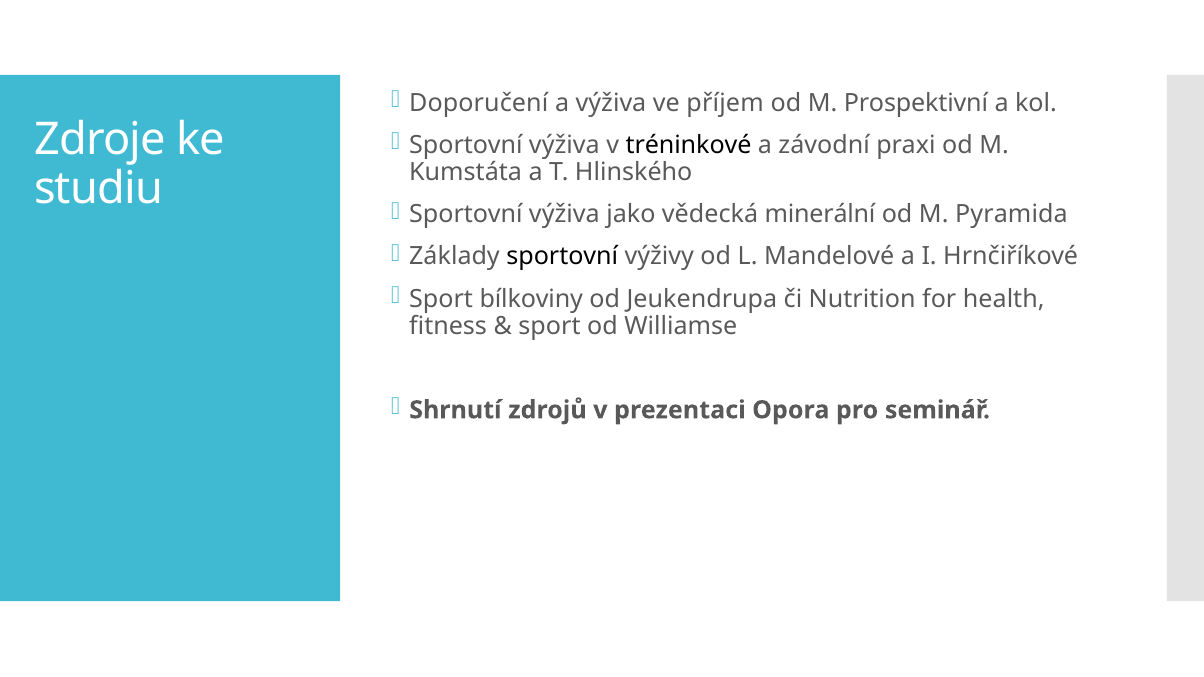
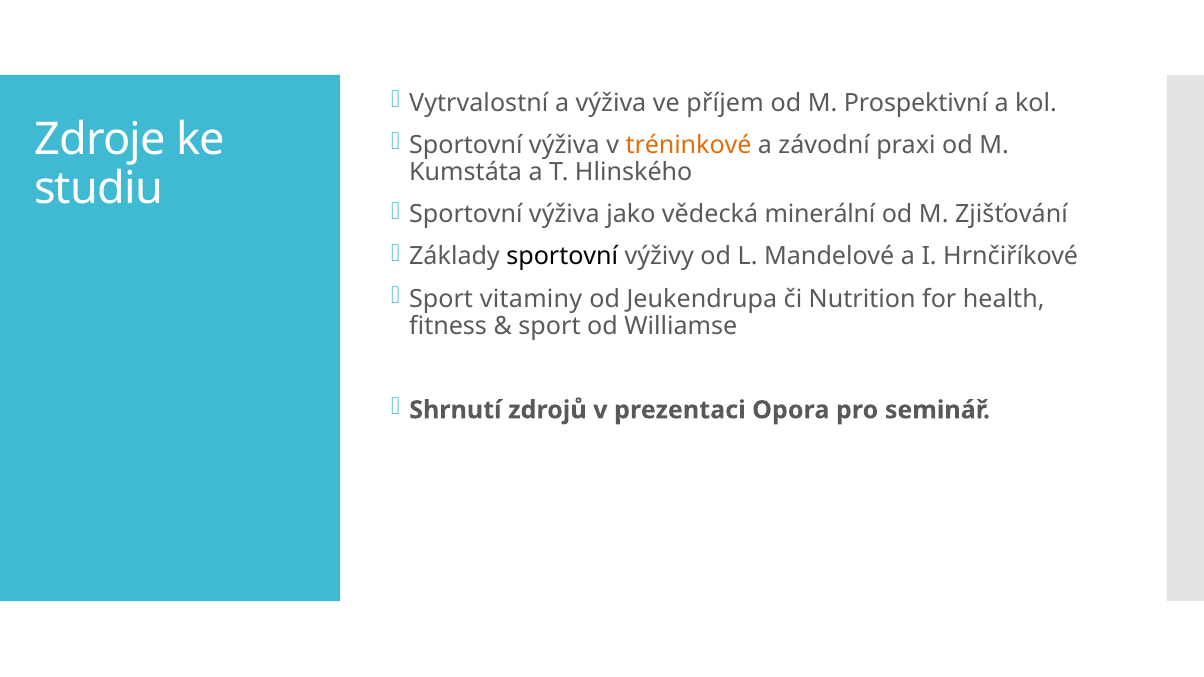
Doporučení: Doporučení -> Vytrvalostní
tréninkové colour: black -> orange
Pyramida: Pyramida -> Zjišťování
bílkoviny: bílkoviny -> vitaminy
